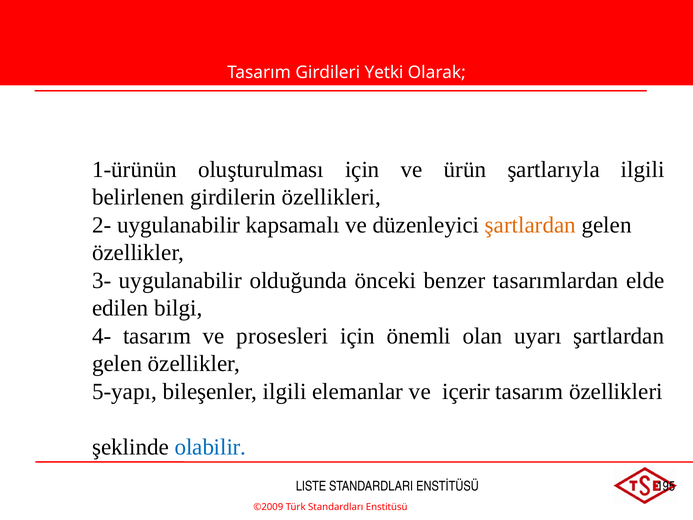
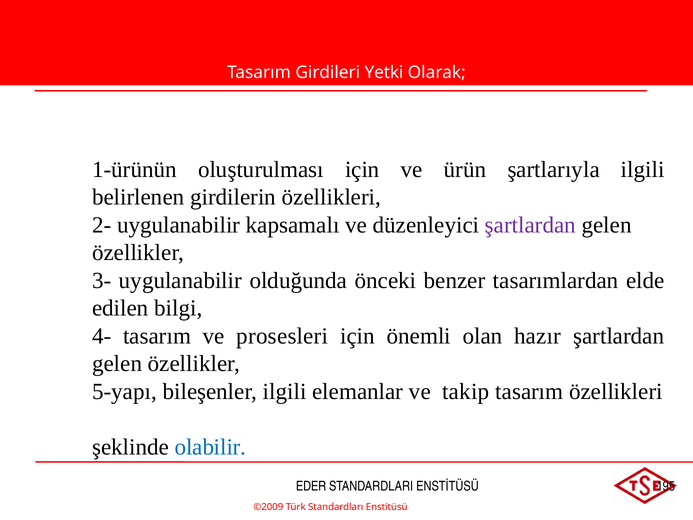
şartlardan at (530, 225) colour: orange -> purple
uyarı: uyarı -> hazır
içerir: içerir -> takip
LISTE: LISTE -> EDER
